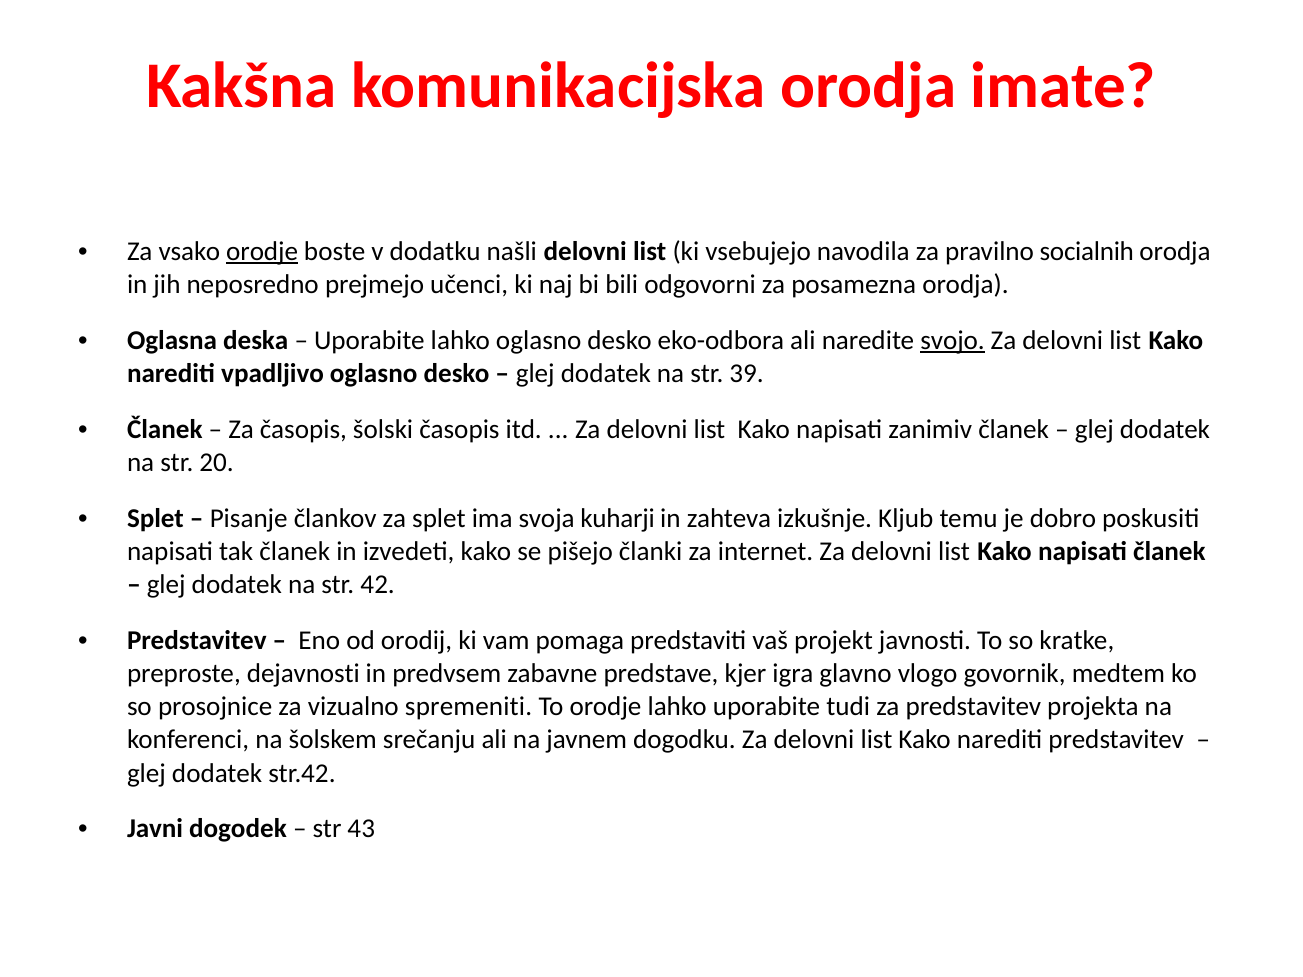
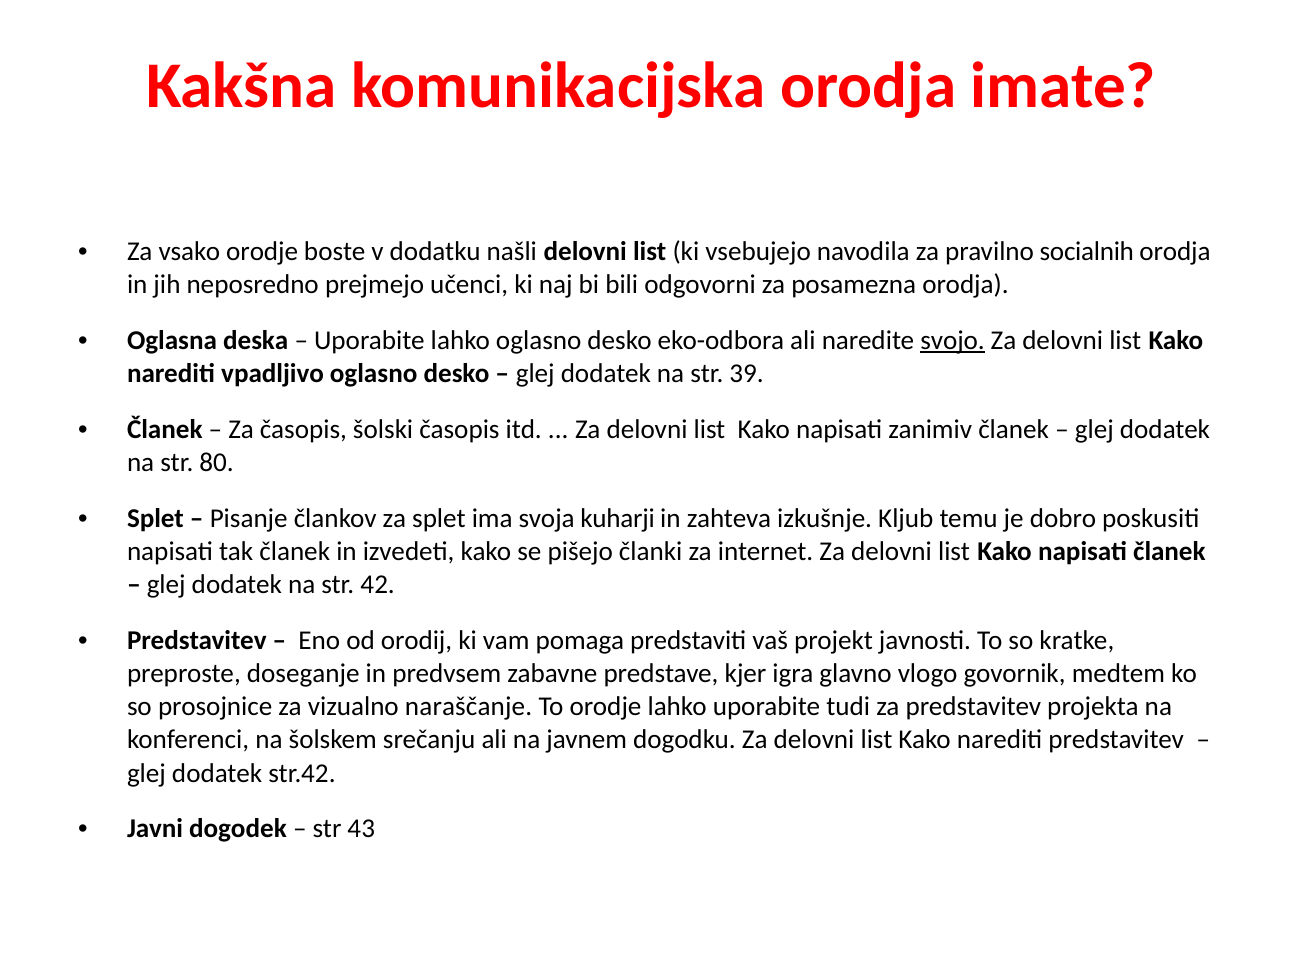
orodje at (262, 251) underline: present -> none
20: 20 -> 80
dejavnosti: dejavnosti -> doseganje
spremeniti: spremeniti -> naraščanje
